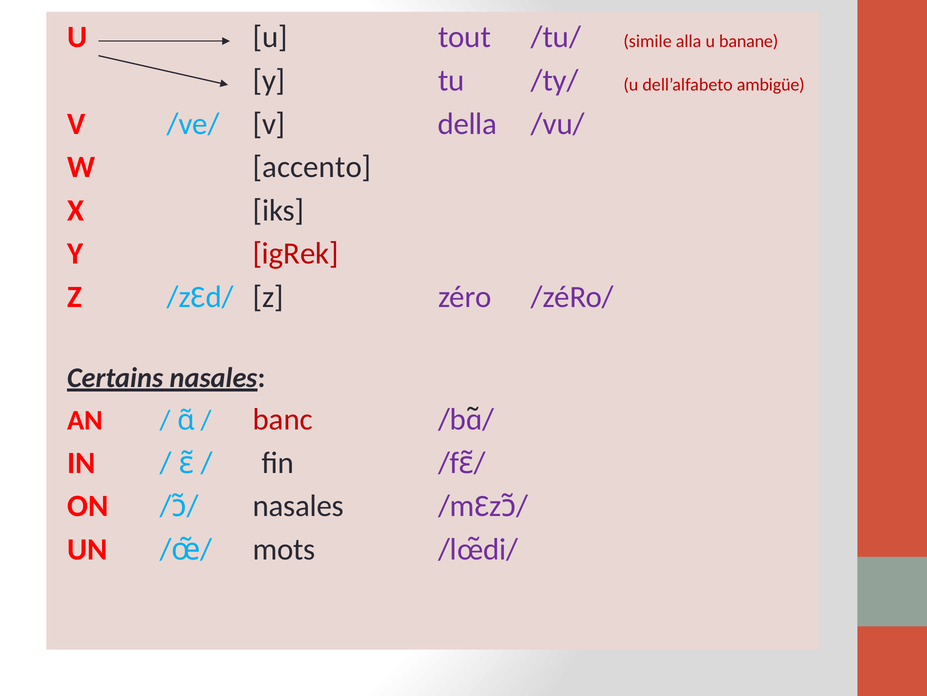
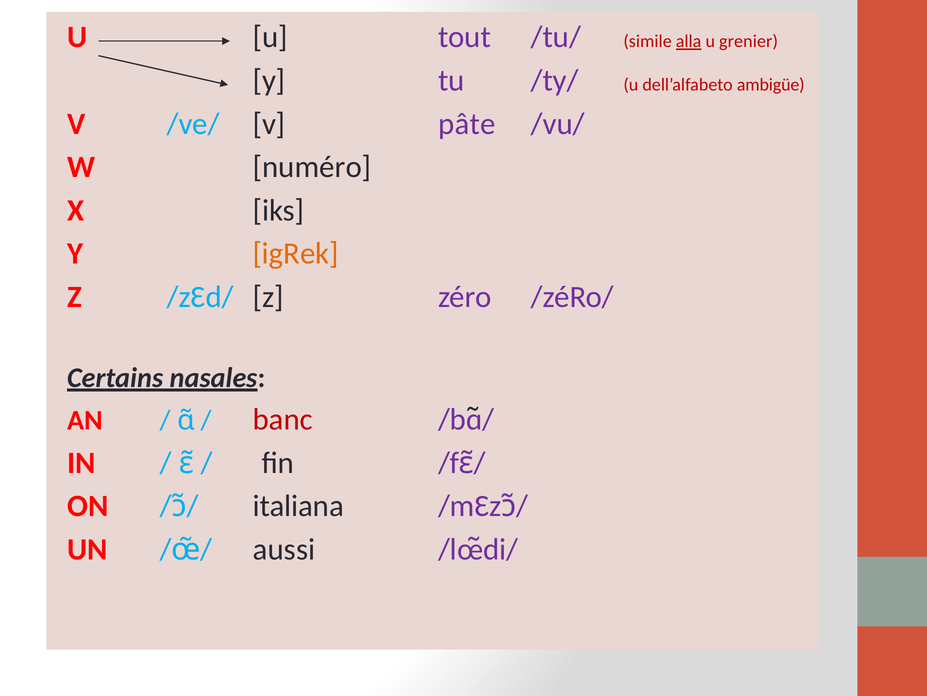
alla underline: none -> present
banane: banane -> grenier
della: della -> pâte
accento: accento -> numéro
igRek colour: red -> orange
nasales at (298, 506): nasales -> italiana
mots: mots -> aussi
